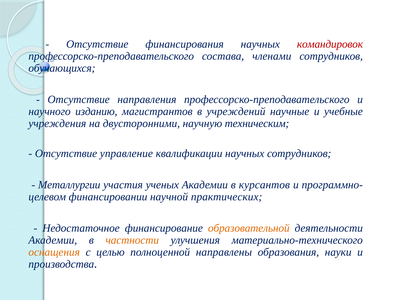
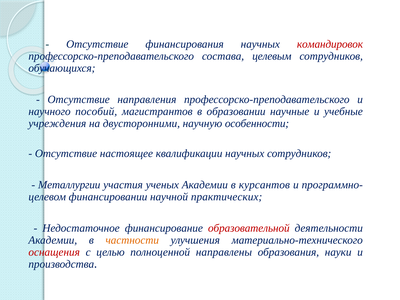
членами: членами -> целевым
изданию: изданию -> пособий
учреждений: учреждений -> образовании
техническим: техническим -> особенности
управление: управление -> настоящее
образовательной colour: orange -> red
оснащения colour: orange -> red
